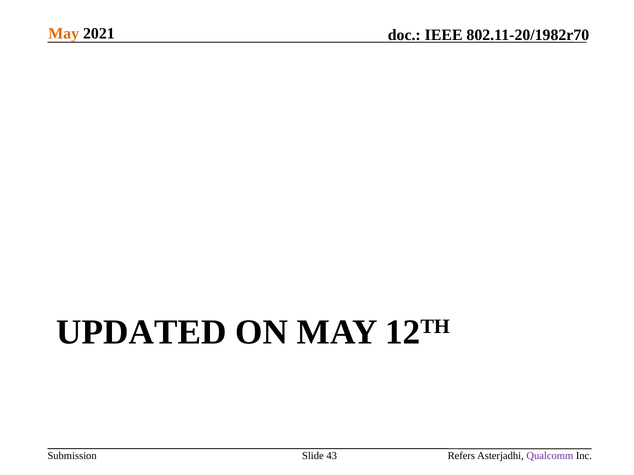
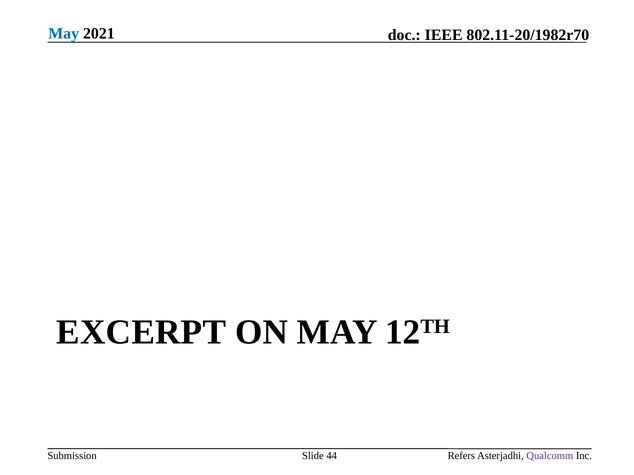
May at (64, 34) colour: orange -> blue
UPDATED: UPDATED -> EXCERPT
43: 43 -> 44
